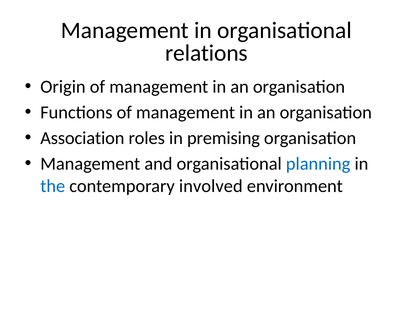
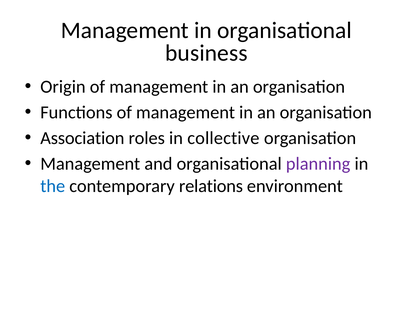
relations: relations -> business
premising: premising -> collective
planning colour: blue -> purple
involved: involved -> relations
